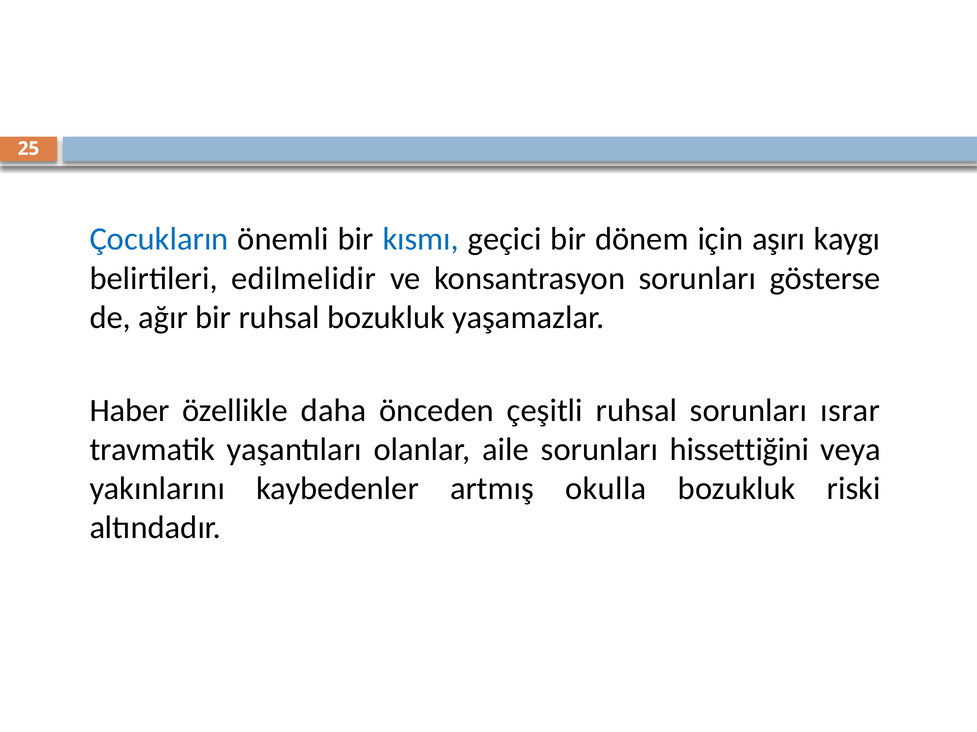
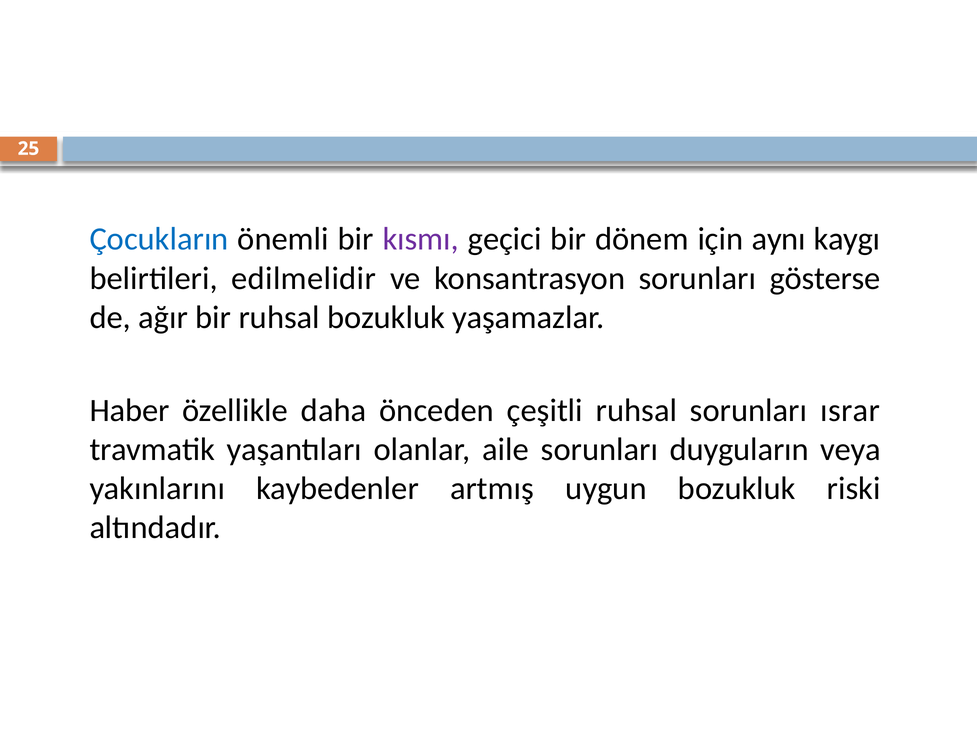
kısmı colour: blue -> purple
aşırı: aşırı -> aynı
hissettiğini: hissettiğini -> duyguların
okulla: okulla -> uygun
